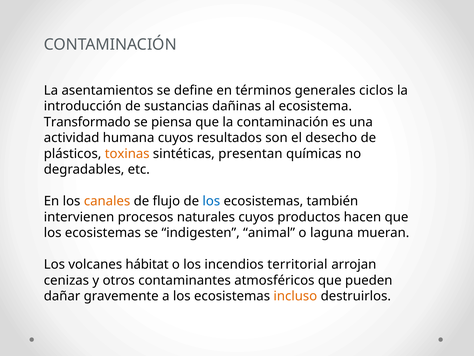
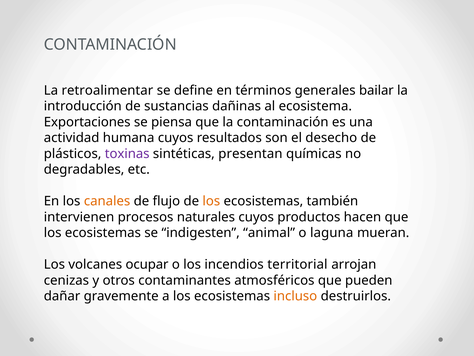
asentamientos: asentamientos -> retroalimentar
ciclos: ciclos -> bailar
Transformado: Transformado -> Exportaciones
toxinas colour: orange -> purple
los at (211, 201) colour: blue -> orange
hábitat: hábitat -> ocupar
